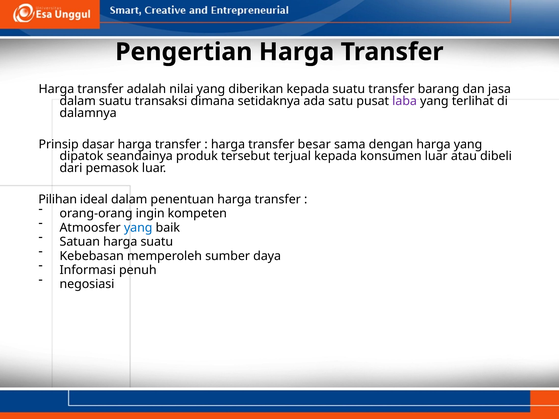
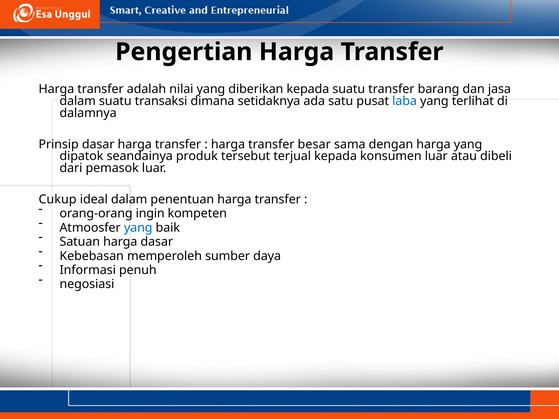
laba colour: purple -> blue
Pilihan: Pilihan -> Cukup
harga suatu: suatu -> dasar
